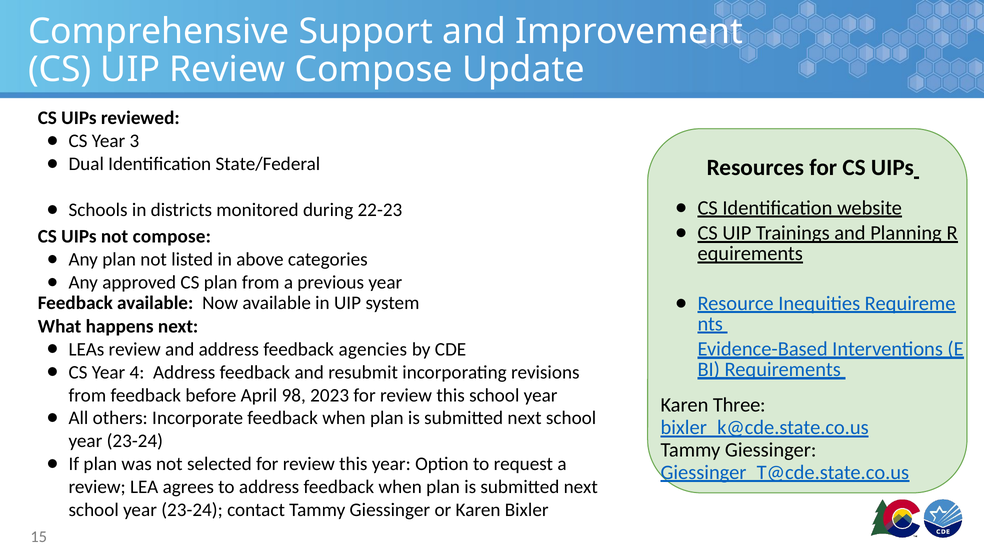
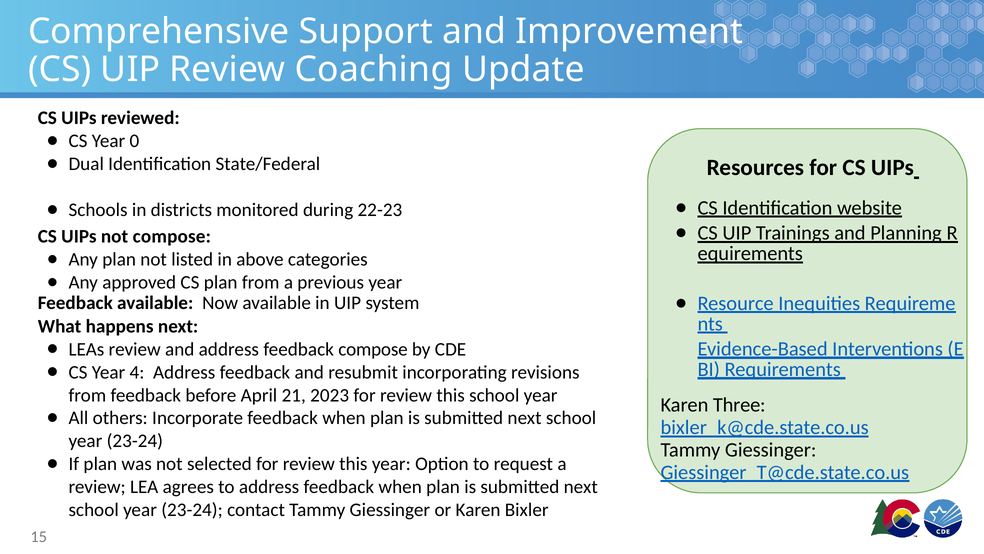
Review Compose: Compose -> Coaching
3: 3 -> 0
feedback agencies: agencies -> compose
98: 98 -> 21
